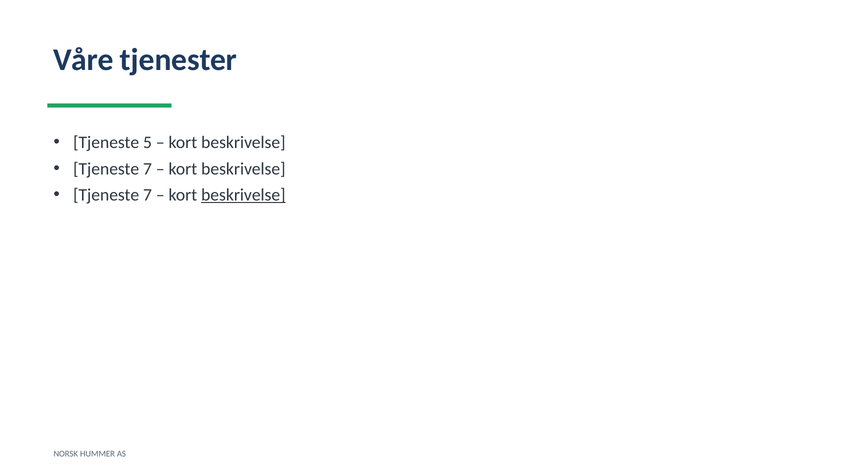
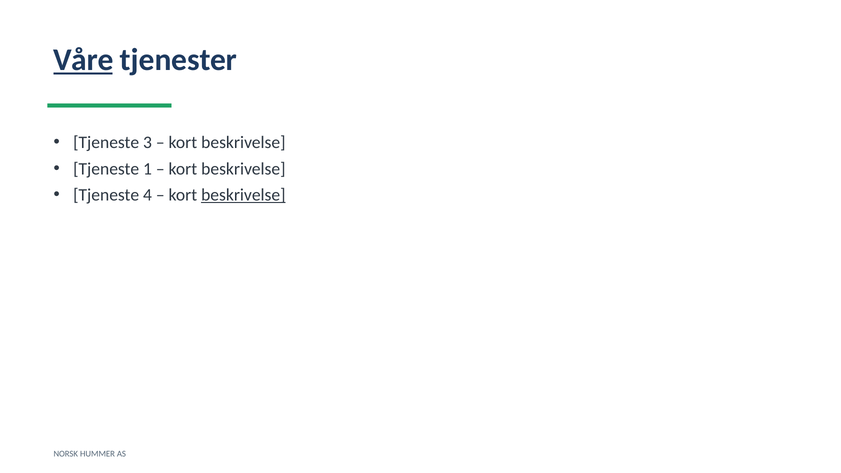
Våre underline: none -> present
5: 5 -> 3
7 at (147, 169): 7 -> 1
7 at (147, 195): 7 -> 4
